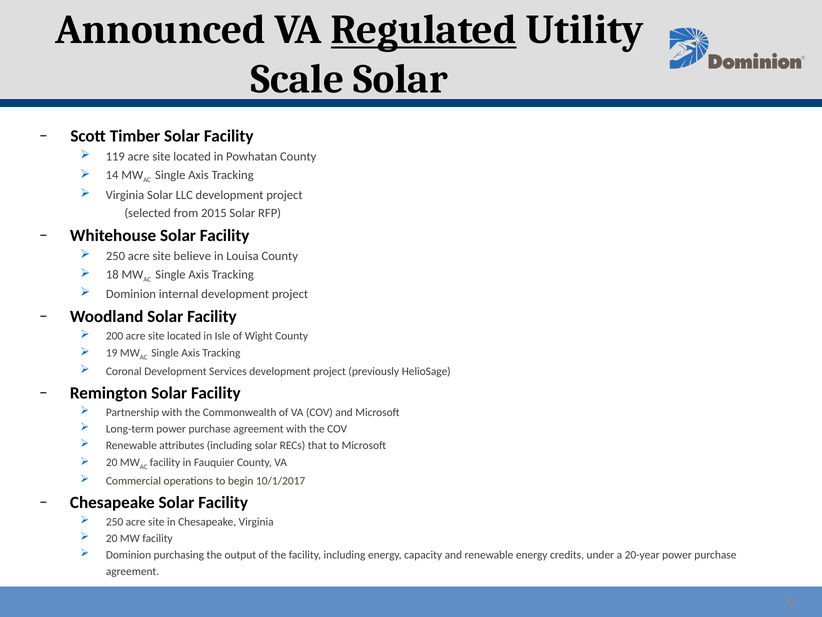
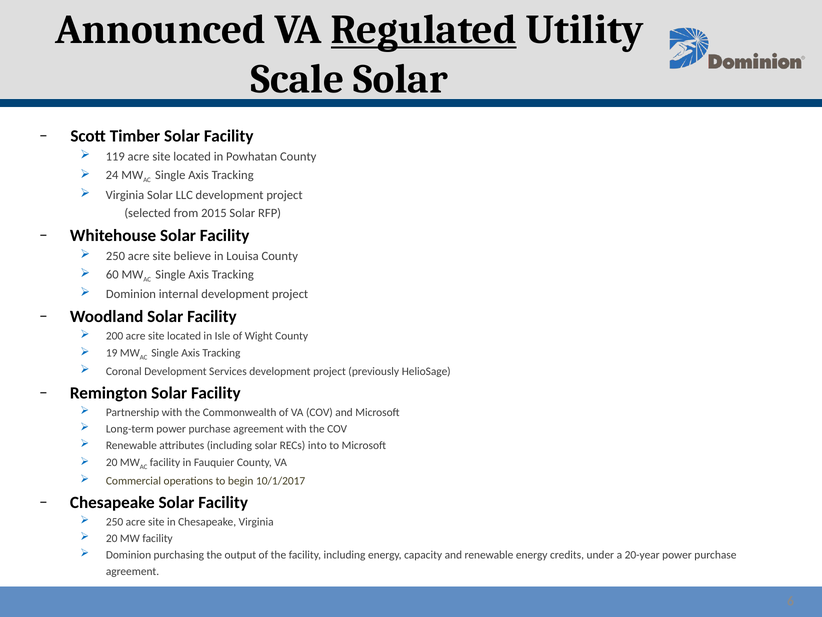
14: 14 -> 24
18: 18 -> 60
that: that -> into
